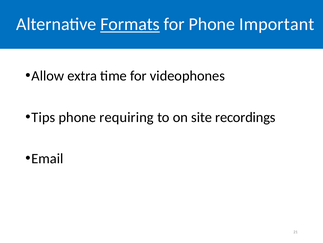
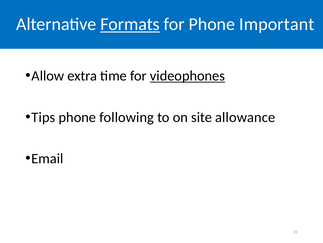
videophones underline: none -> present
requiring: requiring -> following
recordings: recordings -> allowance
